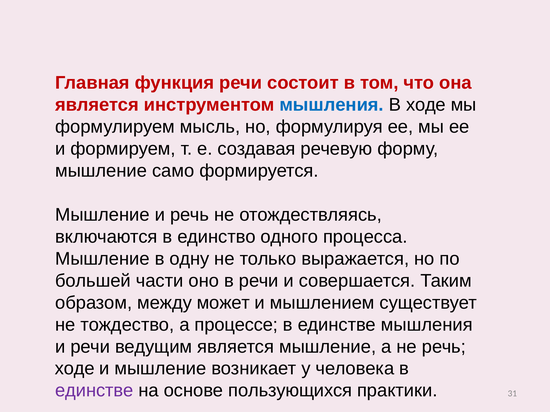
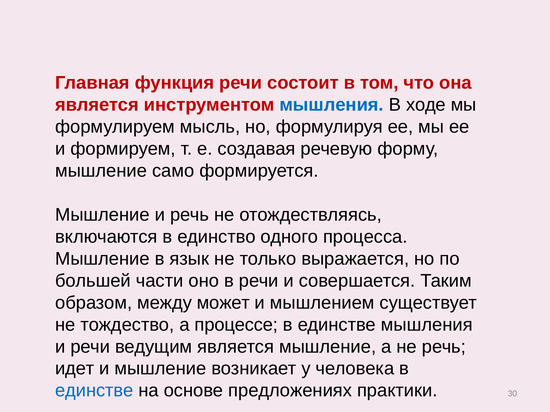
одну: одну -> язык
ходе at (75, 369): ходе -> идет
единстве at (94, 391) colour: purple -> blue
пользующихся: пользующихся -> предложениях
31: 31 -> 30
